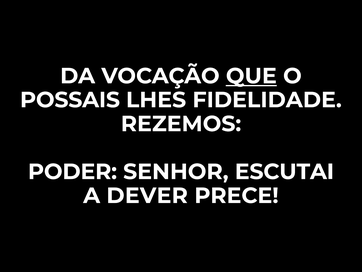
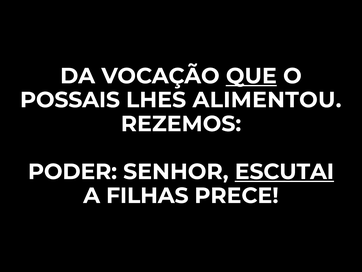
FIDELIDADE: FIDELIDADE -> ALIMENTOU
ESCUTAI underline: none -> present
DEVER: DEVER -> FILHAS
